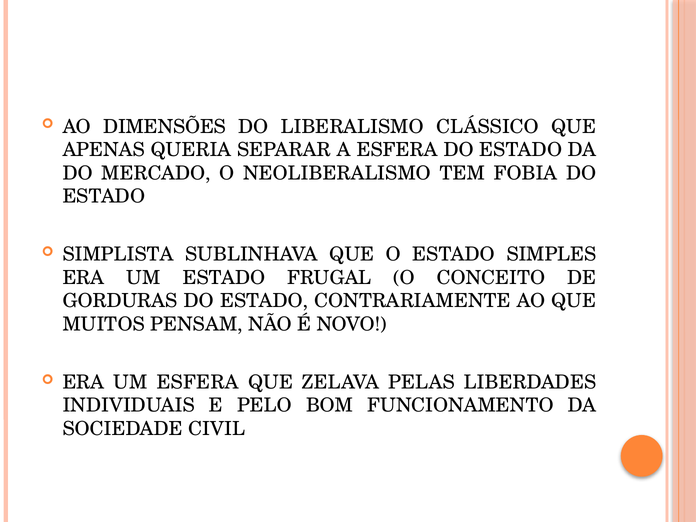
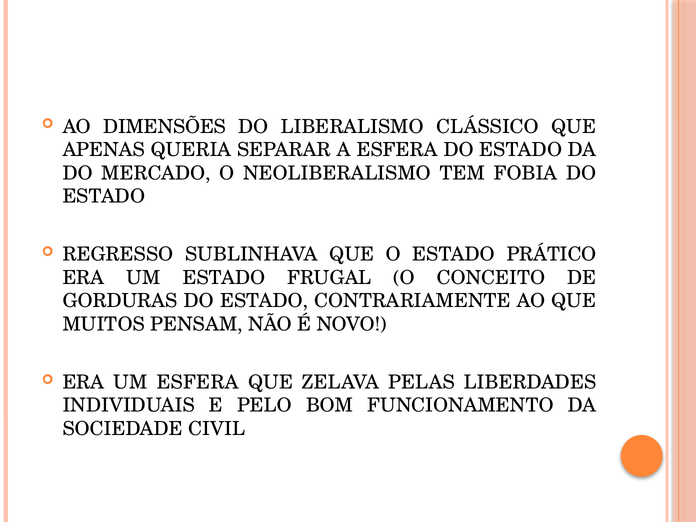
SIMPLISTA: SIMPLISTA -> REGRESSO
SIMPLES: SIMPLES -> PRÁTICO
